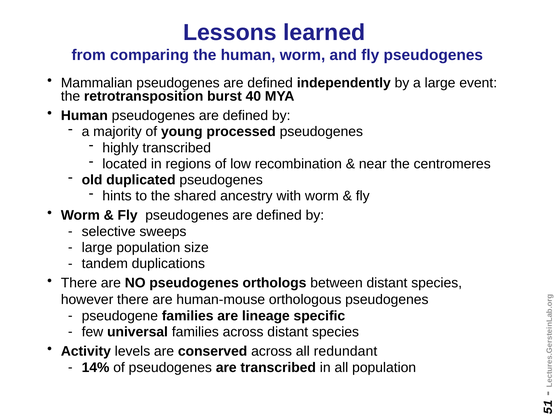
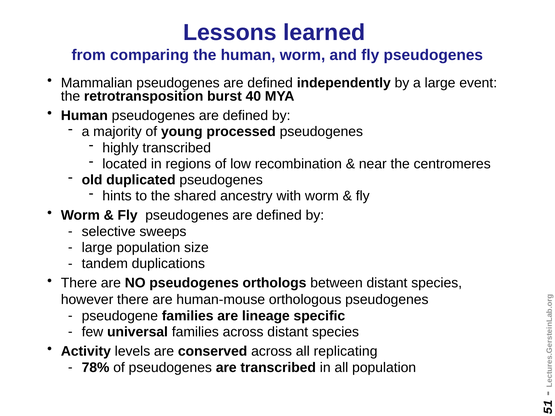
redundant: redundant -> replicating
14%: 14% -> 78%
